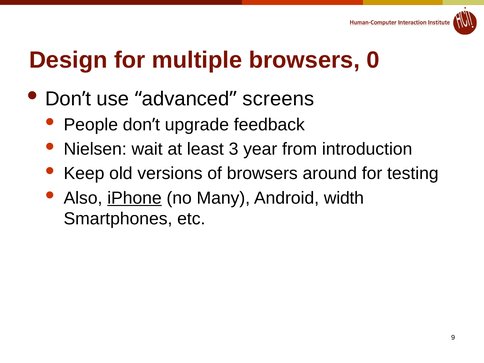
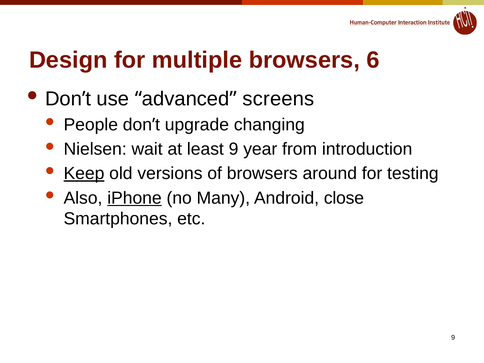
0: 0 -> 6
feedback: feedback -> changing
least 3: 3 -> 9
Keep underline: none -> present
width: width -> close
